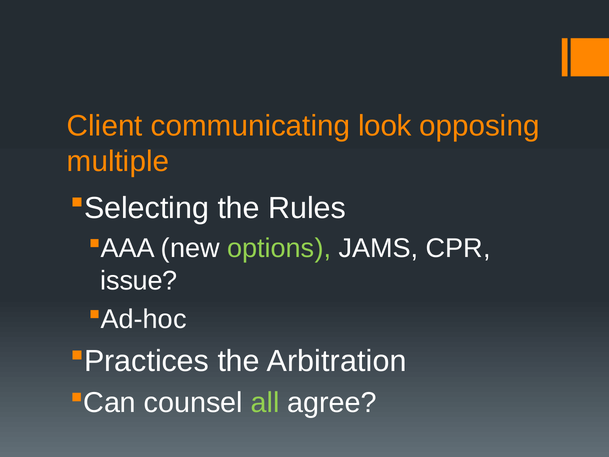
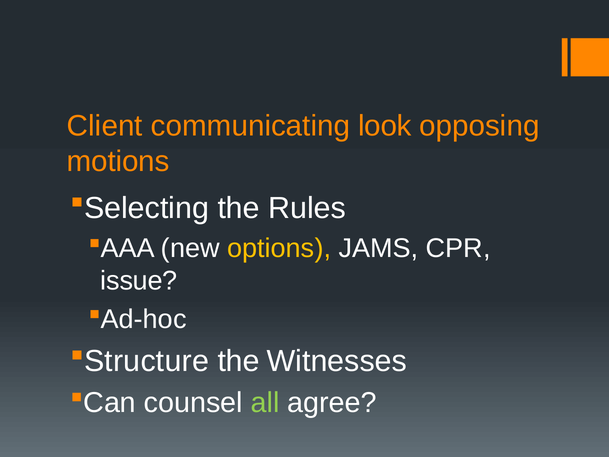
multiple: multiple -> motions
options colour: light green -> yellow
Practices: Practices -> Structure
Arbitration: Arbitration -> Witnesses
